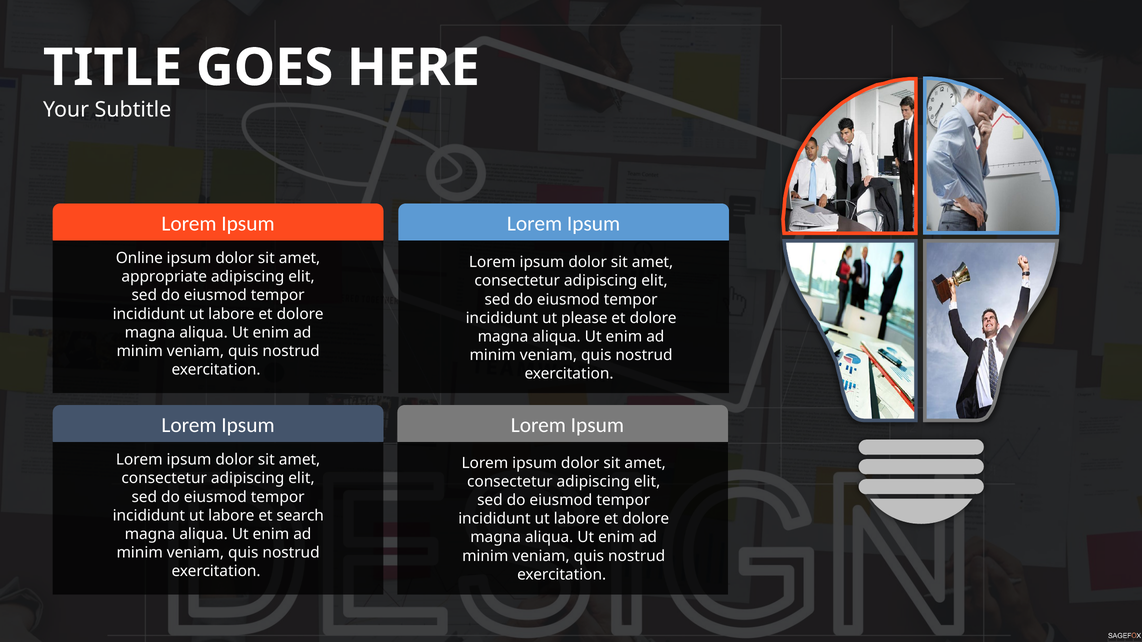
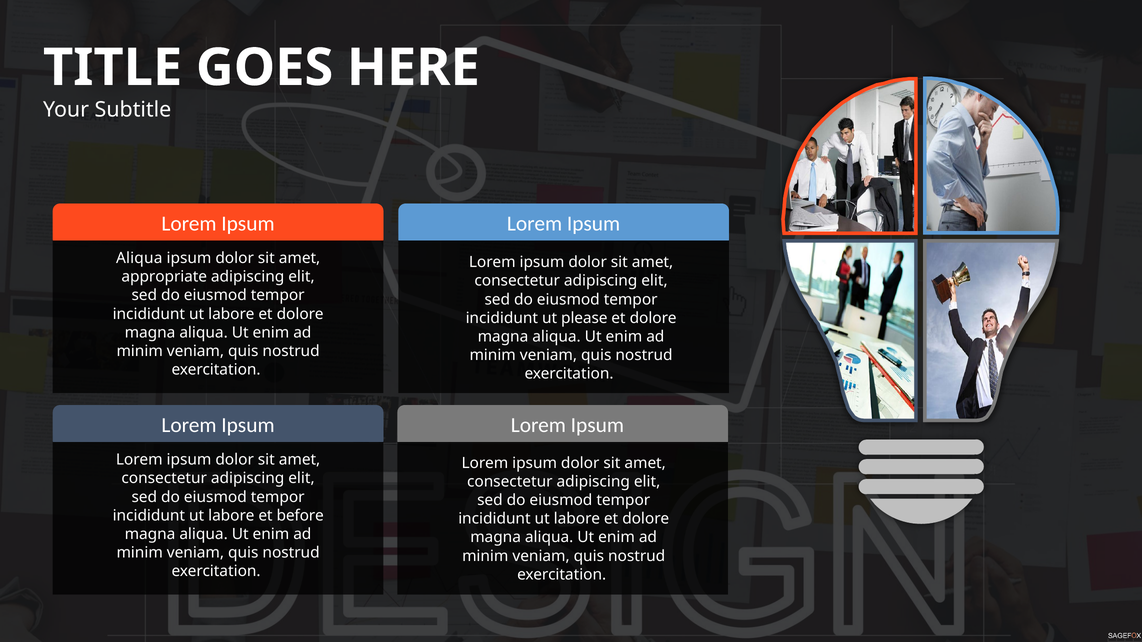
Online at (139, 258): Online -> Aliqua
search: search -> before
